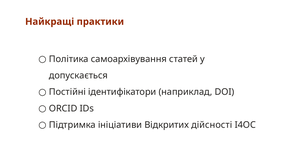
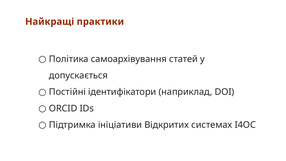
дійсності: дійсності -> системах
